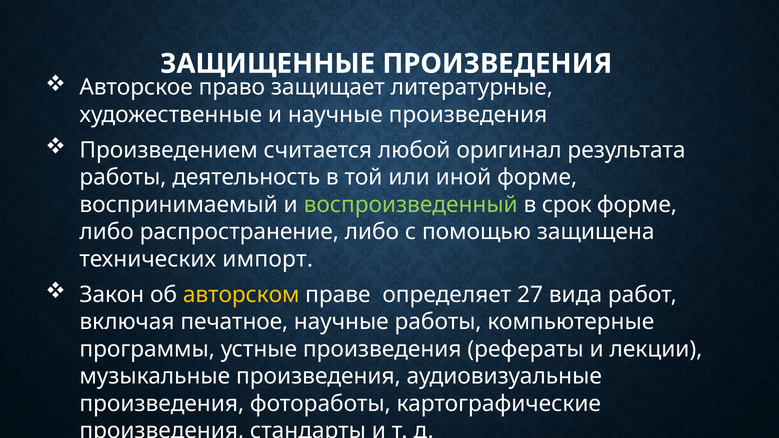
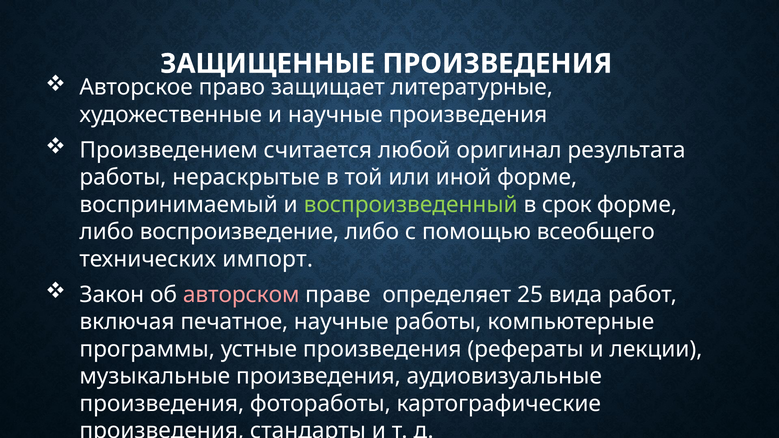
деятельность: деятельность -> нераскрытые
распространение: распространение -> воспроизведение
защищена: защищена -> всеобщего
авторском colour: yellow -> pink
27: 27 -> 25
